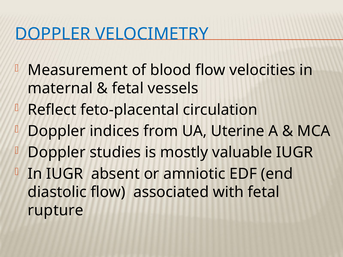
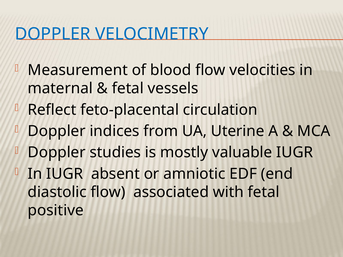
rupture: rupture -> positive
